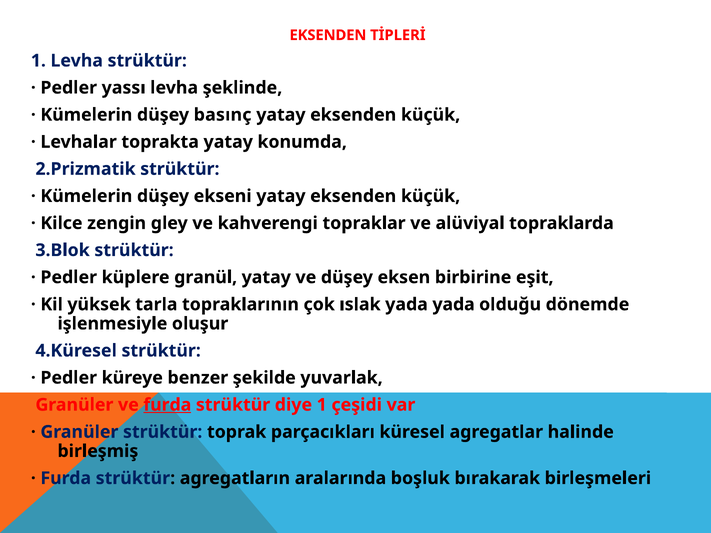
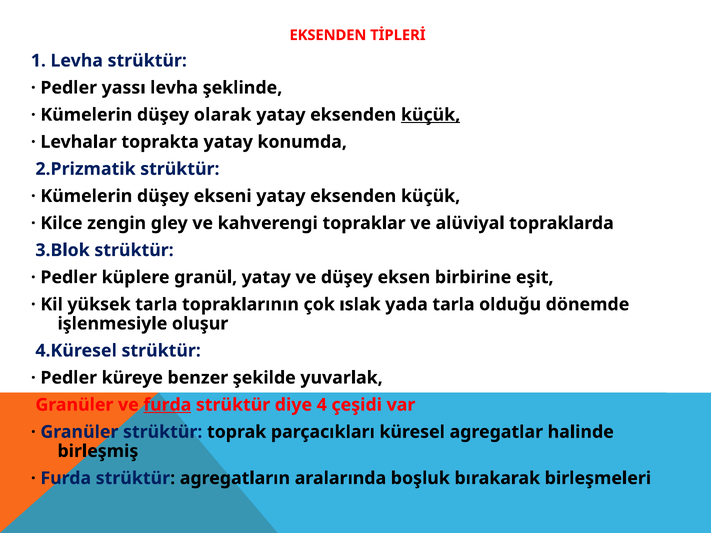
basınç: basınç -> olarak
küçük at (431, 115) underline: none -> present
yada yada: yada -> tarla
diye 1: 1 -> 4
